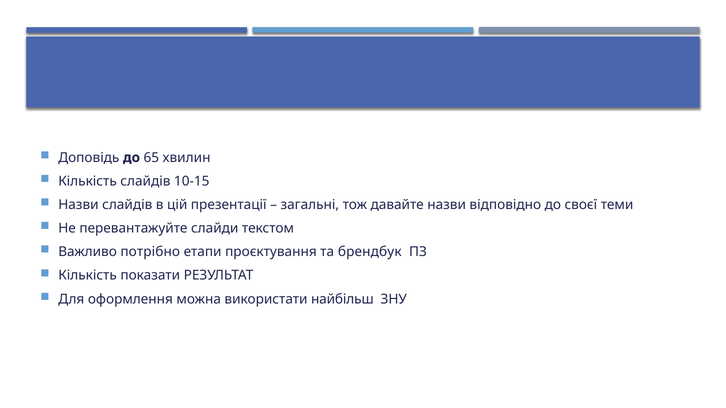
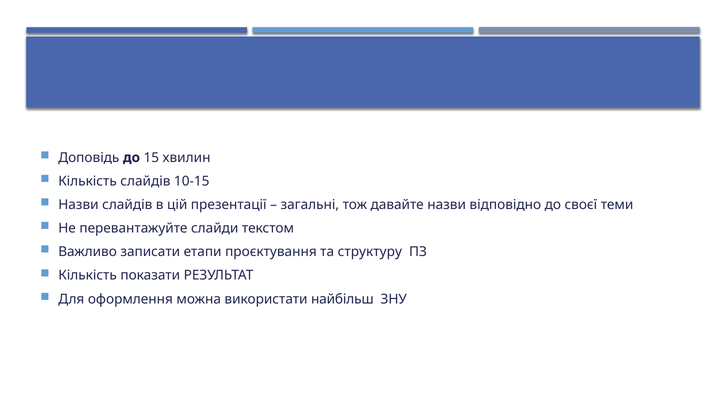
65: 65 -> 15
потрібно: потрібно -> записати
брендбук: брендбук -> структуру
